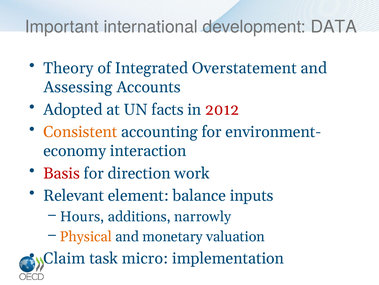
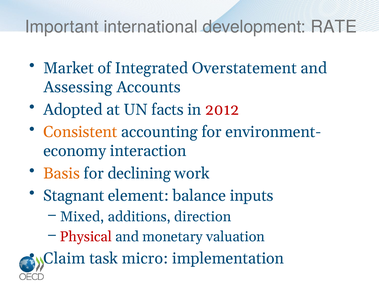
DATA: DATA -> RATE
Theory: Theory -> Market
Basis colour: red -> orange
direction: direction -> declining
Relevant: Relevant -> Stagnant
Hours: Hours -> Mixed
narrowly: narrowly -> direction
Physical colour: orange -> red
